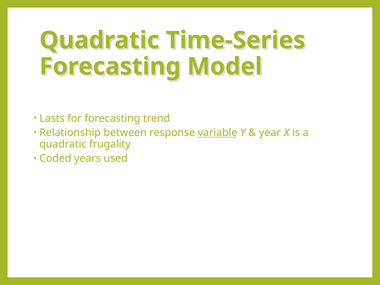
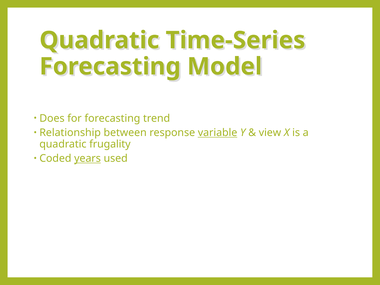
Lasts: Lasts -> Does
year: year -> view
years underline: none -> present
